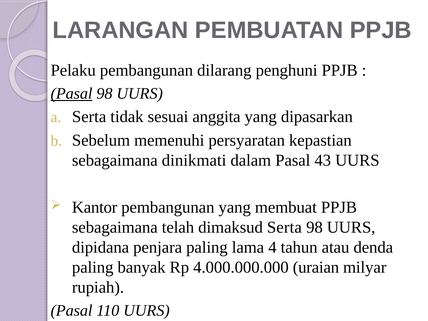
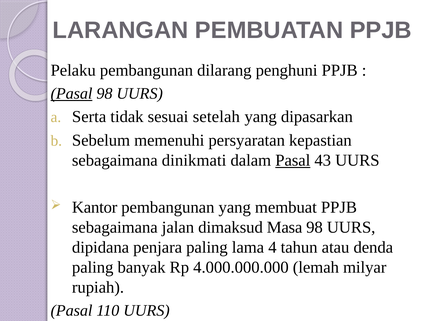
anggita: anggita -> setelah
Pasal at (293, 160) underline: none -> present
telah: telah -> jalan
dimaksud Serta: Serta -> Masa
uraian: uraian -> lemah
